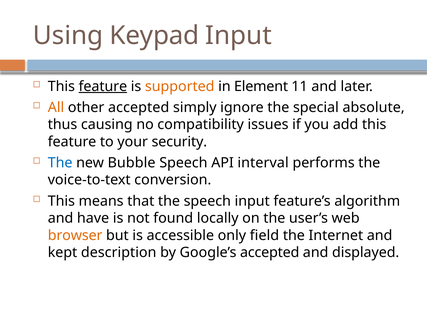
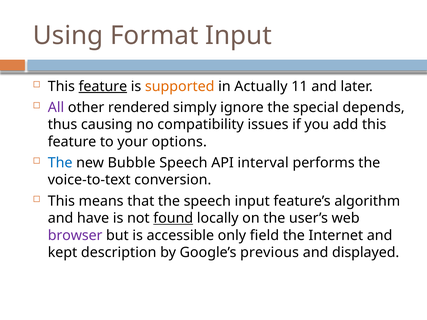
Keypad: Keypad -> Format
Element: Element -> Actually
All colour: orange -> purple
other accepted: accepted -> rendered
absolute: absolute -> depends
security: security -> options
found underline: none -> present
browser colour: orange -> purple
Google’s accepted: accepted -> previous
